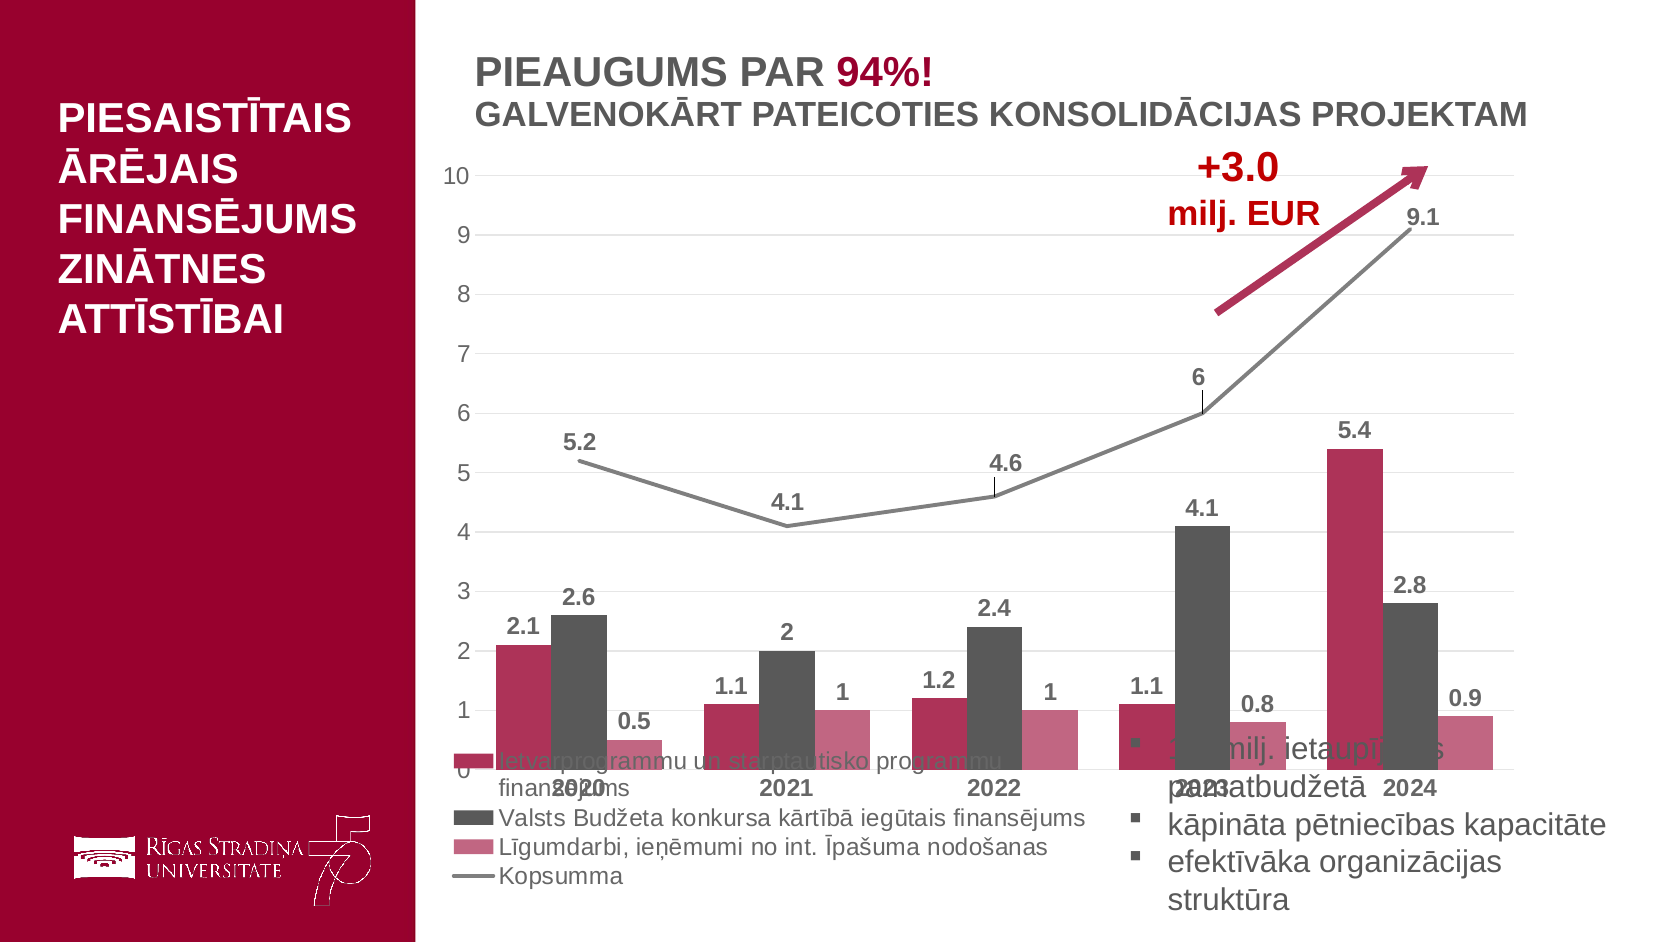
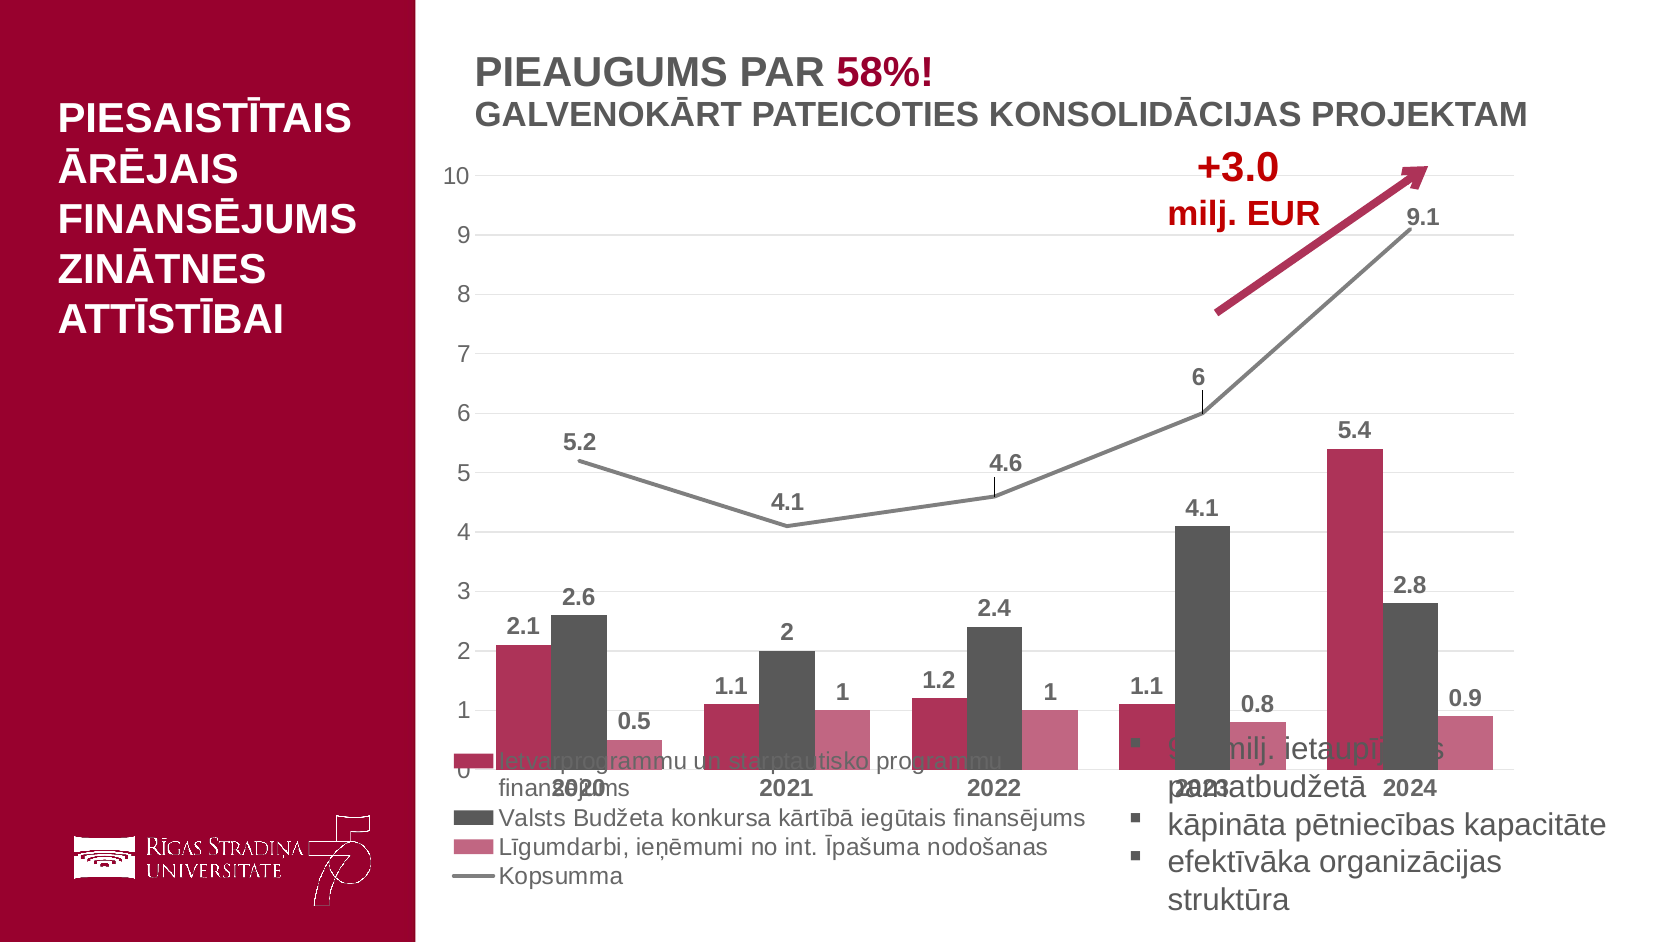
94%: 94% -> 58%
1,6: 1,6 -> 9,7
